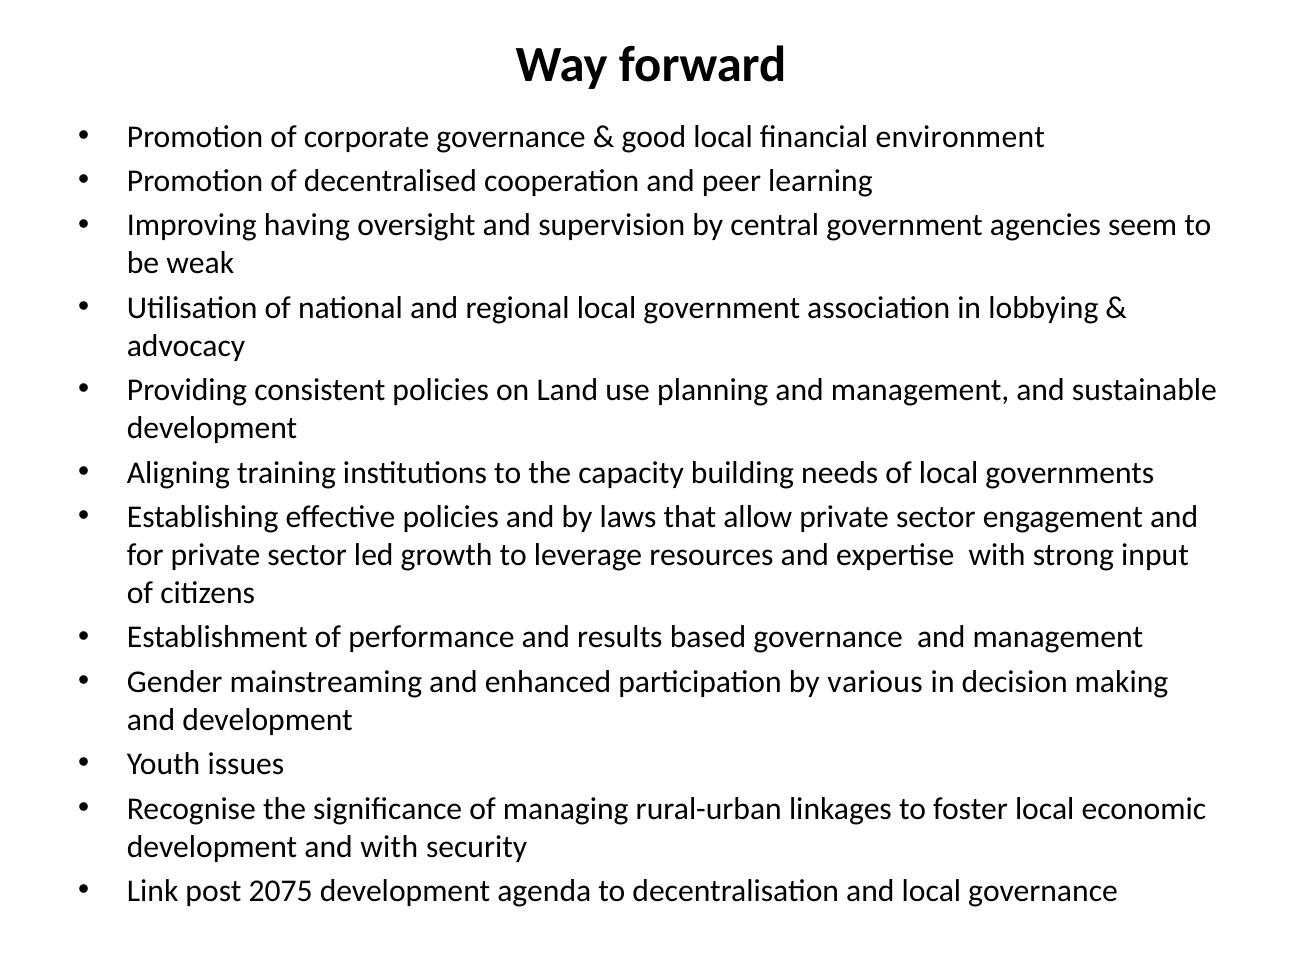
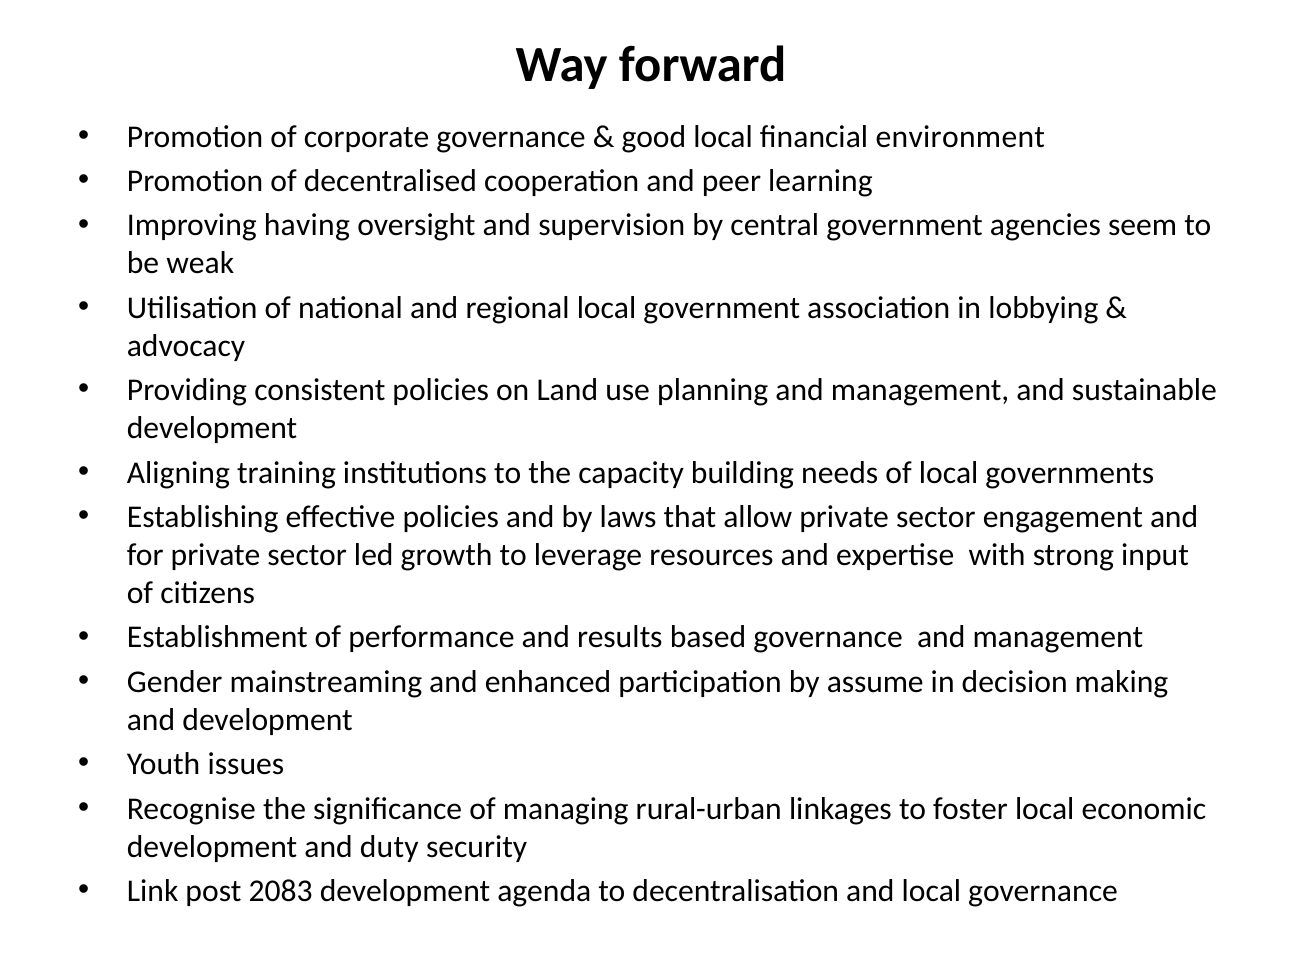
various: various -> assume
and with: with -> duty
2075: 2075 -> 2083
